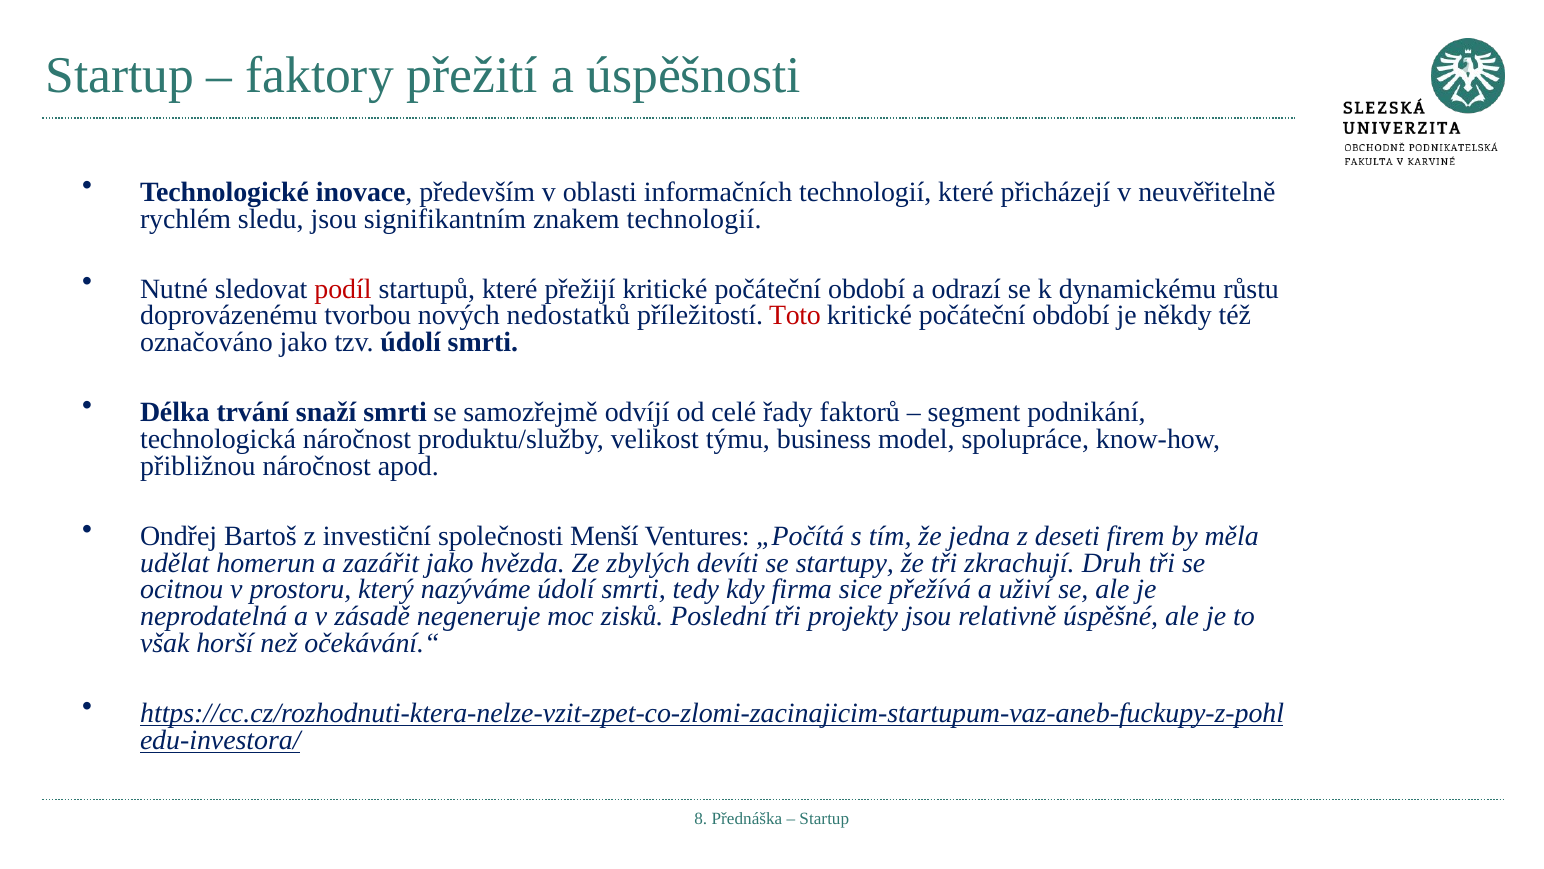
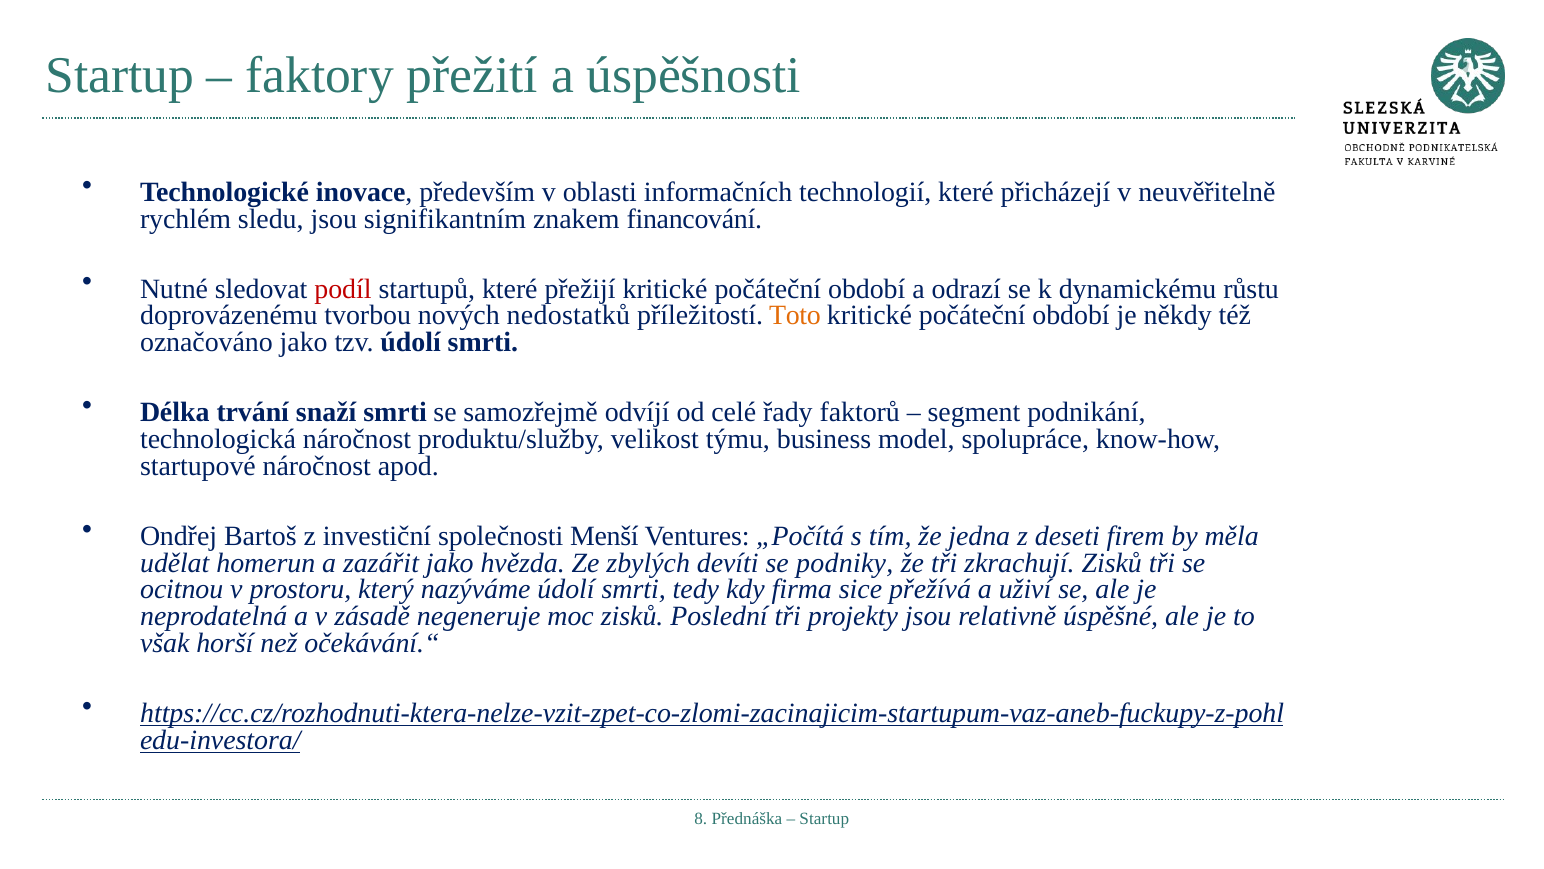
znakem technologií: technologií -> financování
Toto colour: red -> orange
přibližnou: přibližnou -> startupové
startupy: startupy -> podniky
zkrachují Druh: Druh -> Zisků
